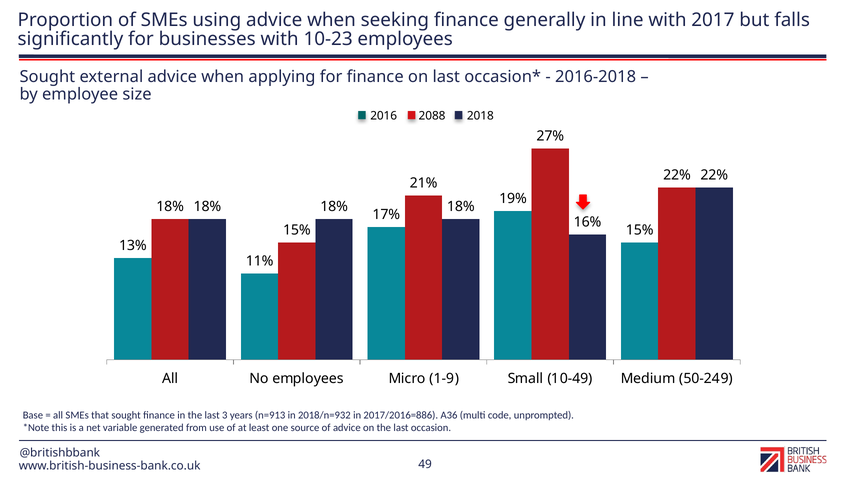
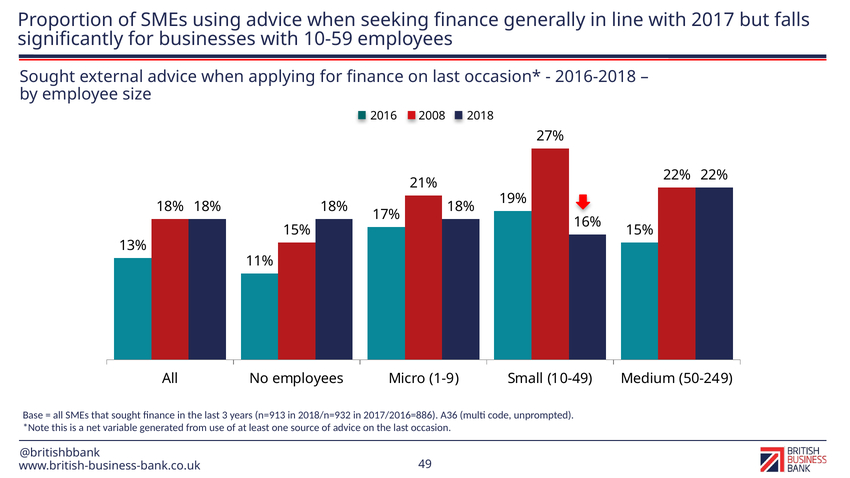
10-23: 10-23 -> 10-59
2088: 2088 -> 2008
